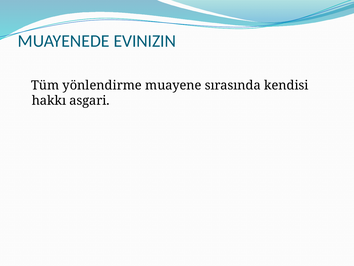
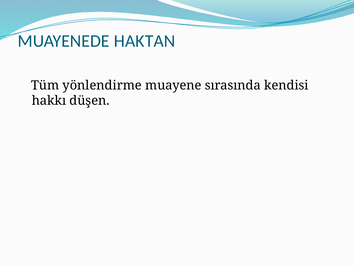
EVINIZIN: EVINIZIN -> HAKTAN
asgari: asgari -> düşen
